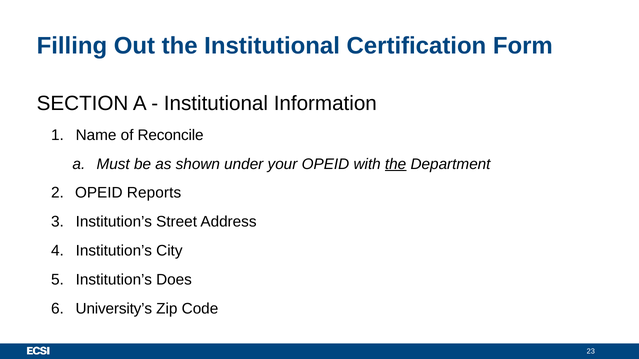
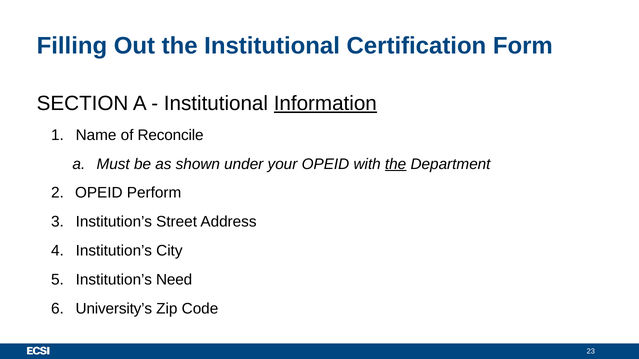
Information underline: none -> present
Reports: Reports -> Perform
Does: Does -> Need
